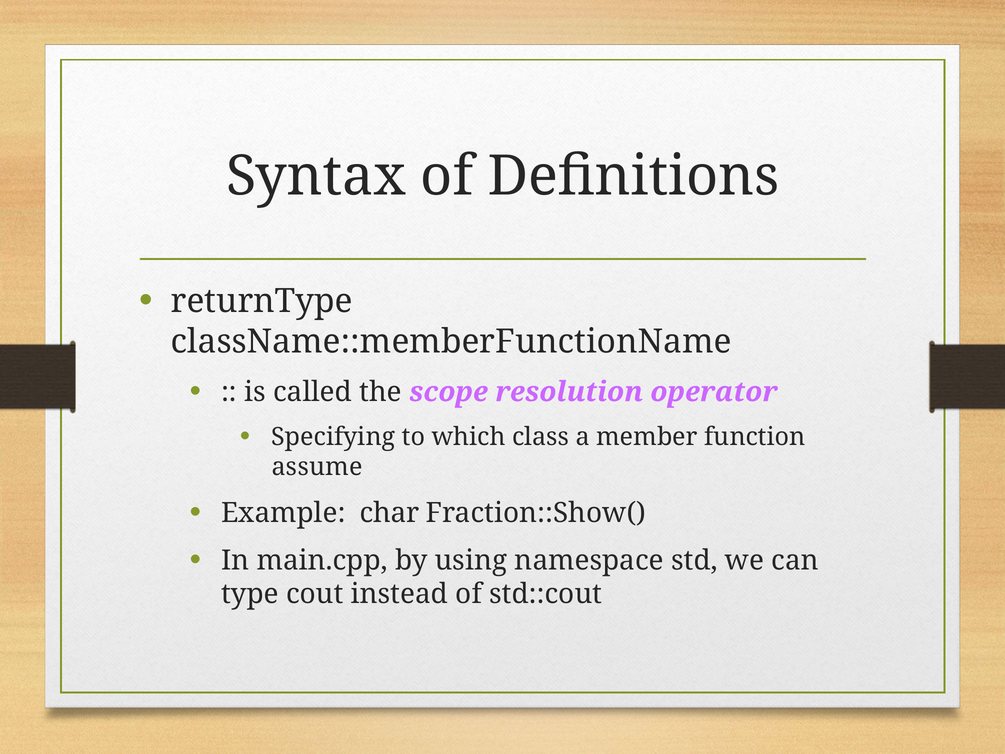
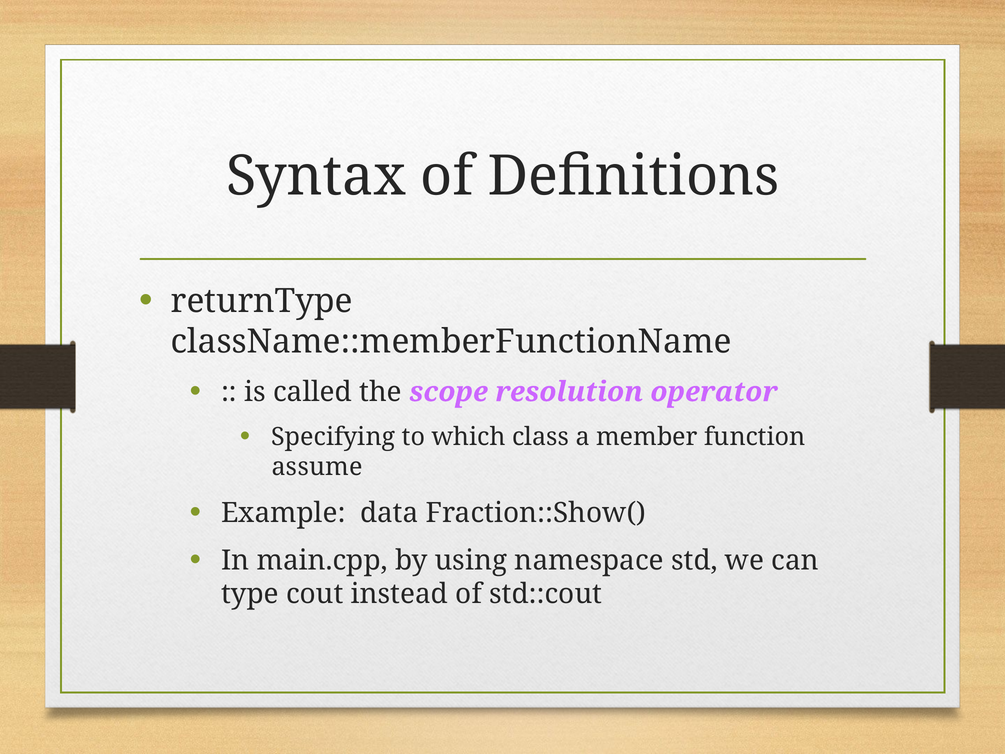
char: char -> data
